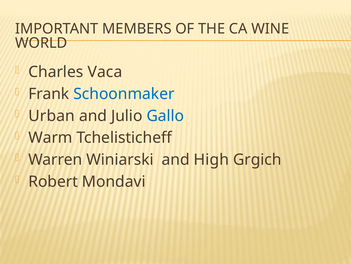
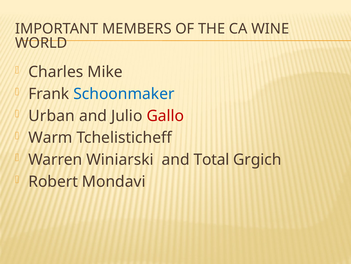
Vaca: Vaca -> Mike
Gallo colour: blue -> red
High: High -> Total
